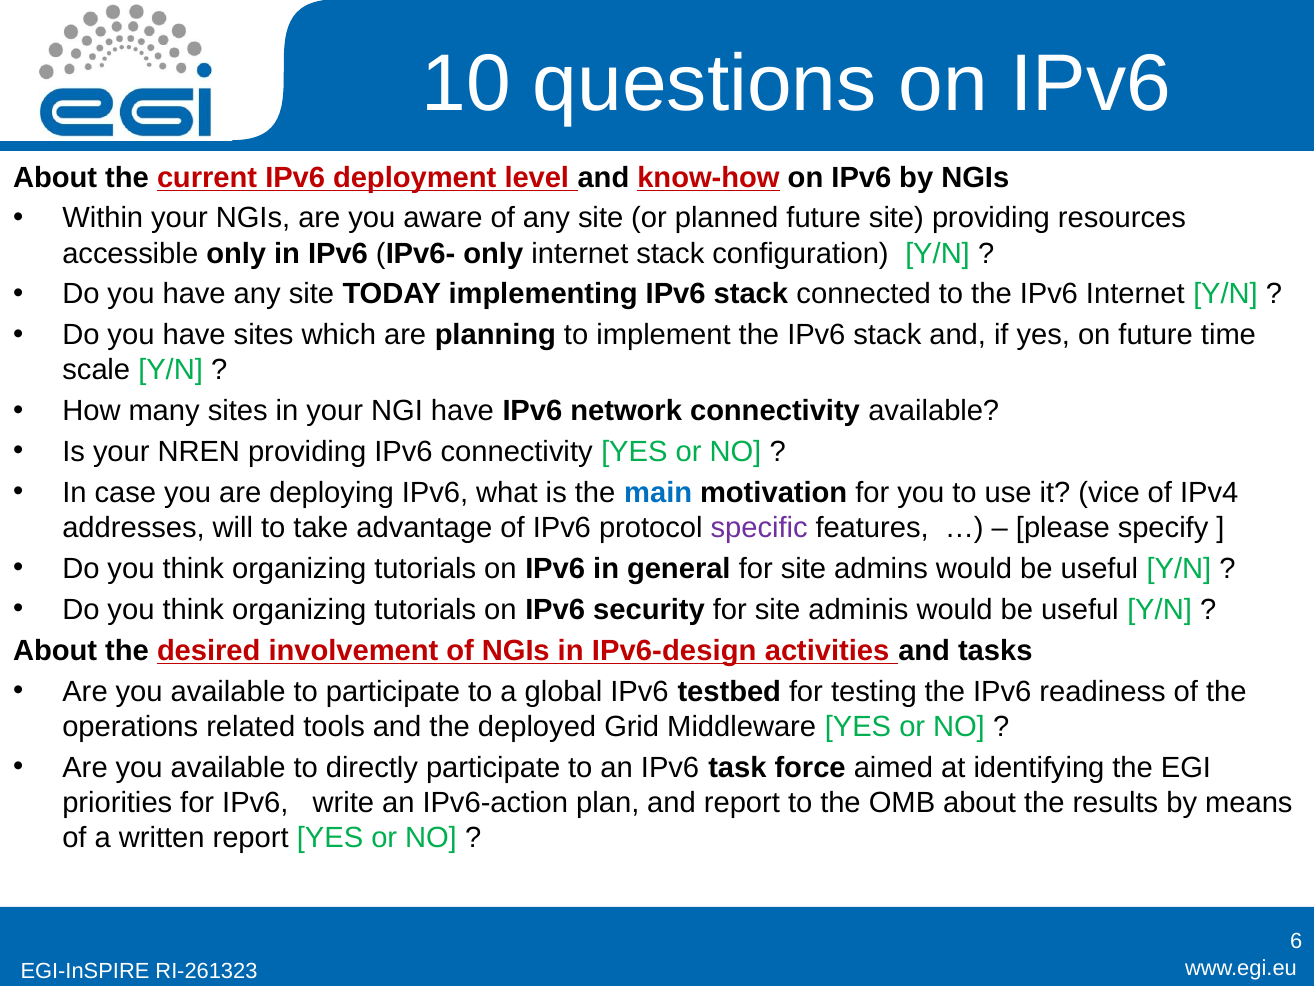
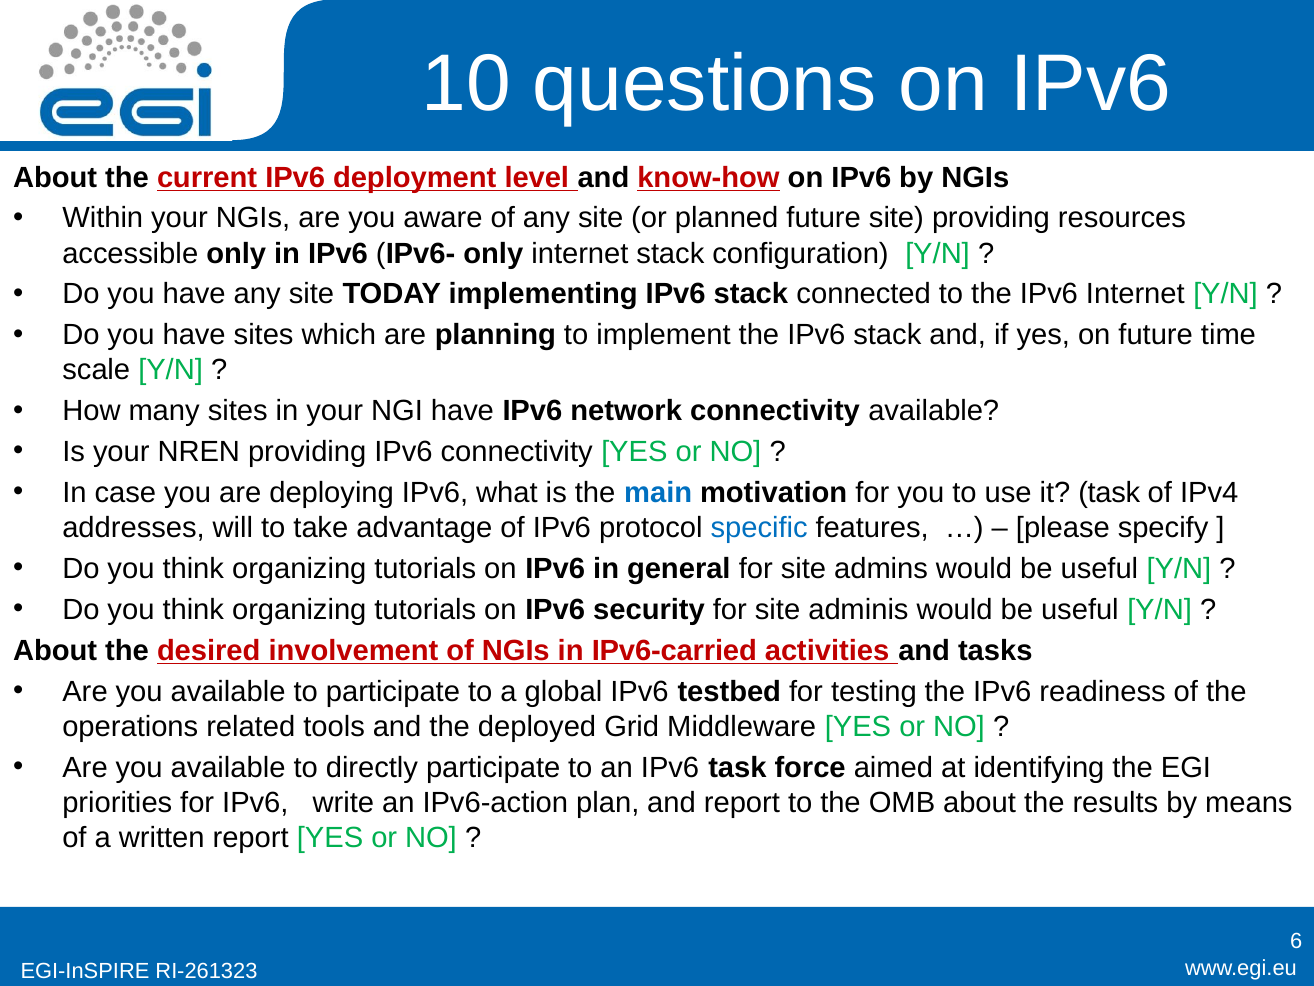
it vice: vice -> task
specific colour: purple -> blue
IPv6-design: IPv6-design -> IPv6-carried
